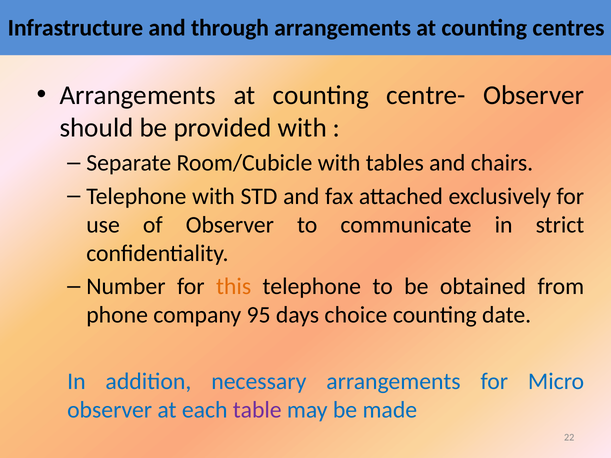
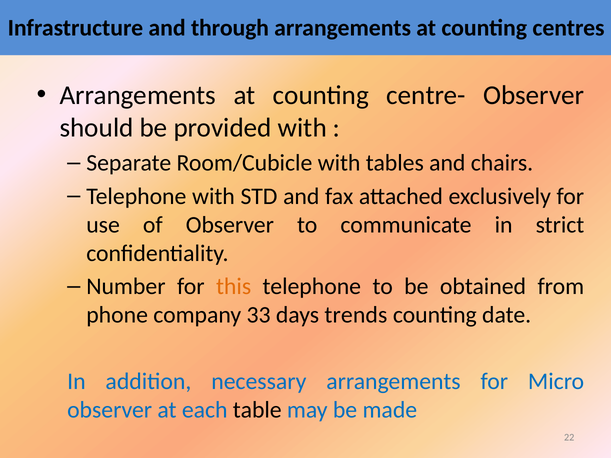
95: 95 -> 33
choice: choice -> trends
table colour: purple -> black
